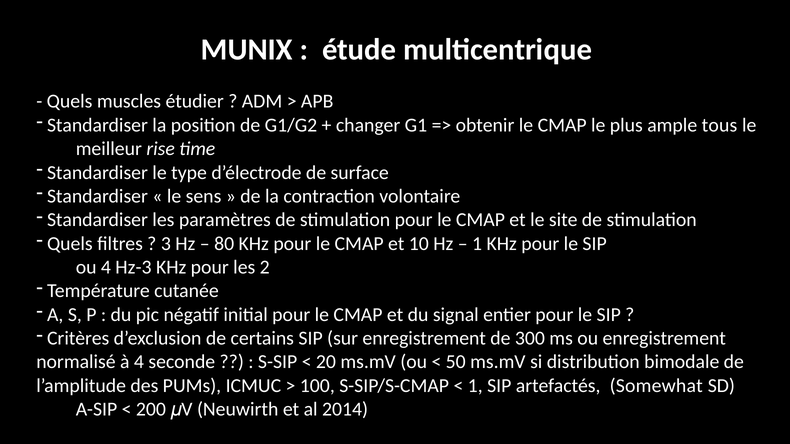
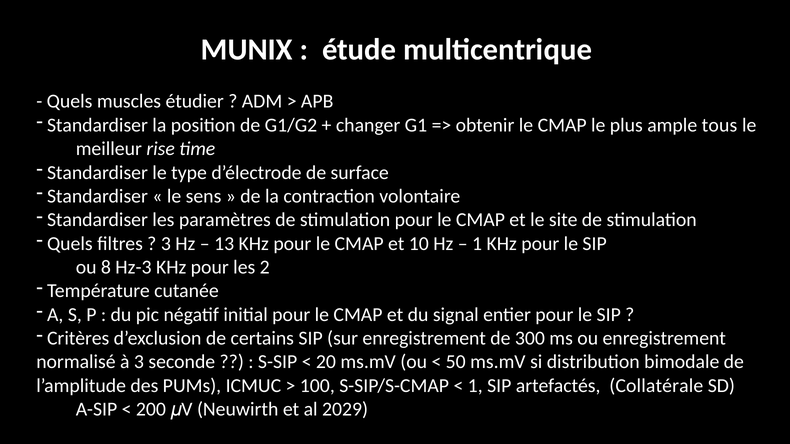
80: 80 -> 13
ou 4: 4 -> 8
à 4: 4 -> 3
Somewhat: Somewhat -> Collatérale
2014: 2014 -> 2029
